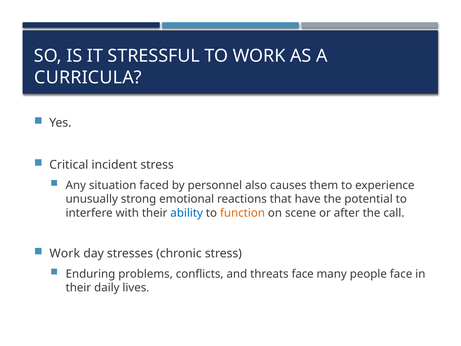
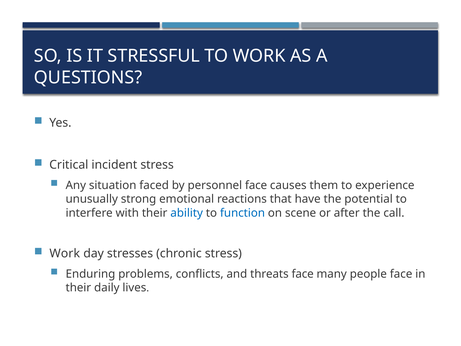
CURRICULA: CURRICULA -> QUESTIONS
personnel also: also -> face
function colour: orange -> blue
